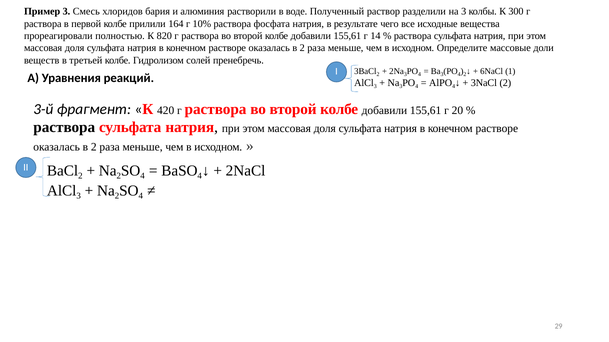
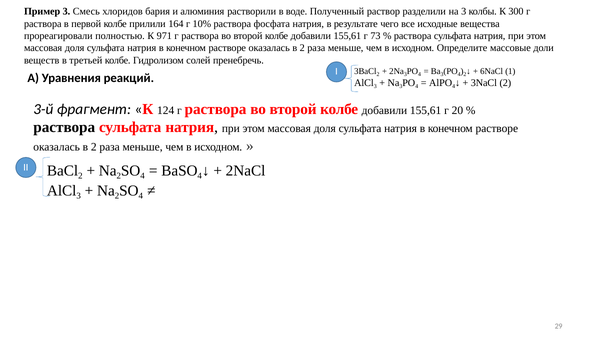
820: 820 -> 971
14: 14 -> 73
420: 420 -> 124
